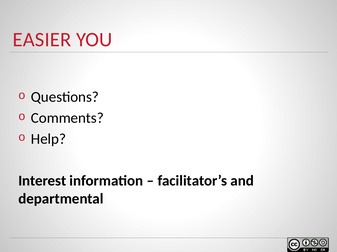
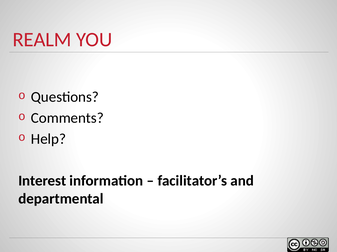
EASIER: EASIER -> REALM
